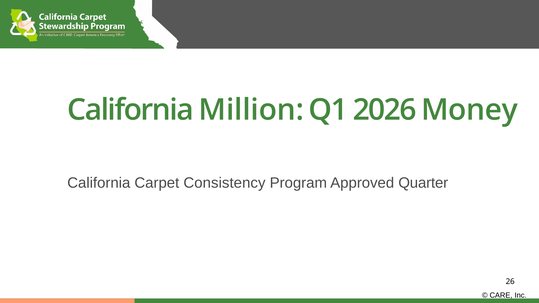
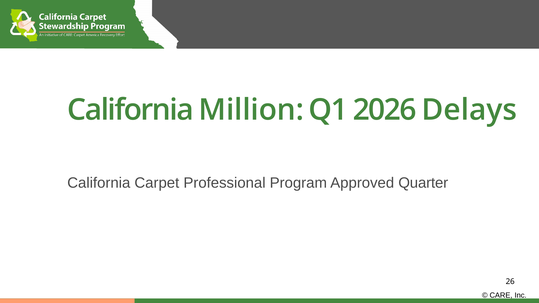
Money: Money -> Delays
Consistency: Consistency -> Professional
